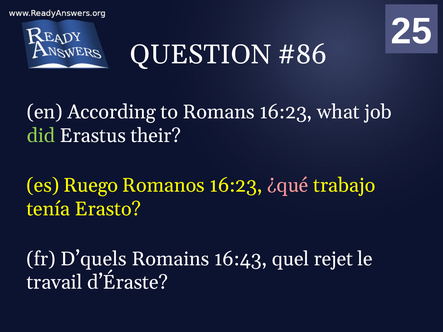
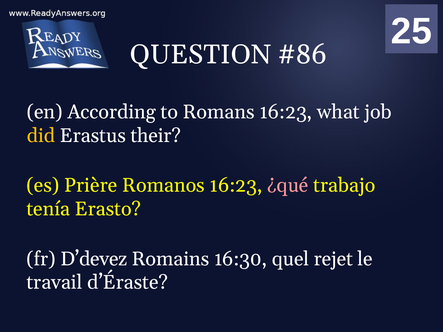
did colour: light green -> yellow
Ruego: Ruego -> Prière
D’quels: D’quels -> D’devez
16:43: 16:43 -> 16:30
